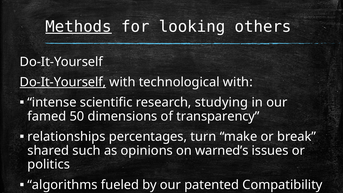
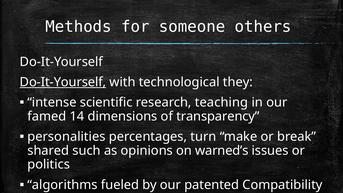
Methods underline: present -> none
looking: looking -> someone
technological with: with -> they
studying: studying -> teaching
50: 50 -> 14
relationships: relationships -> personalities
